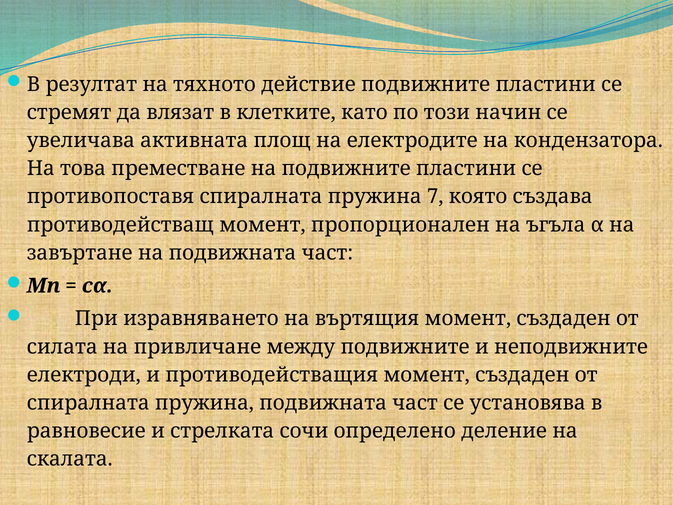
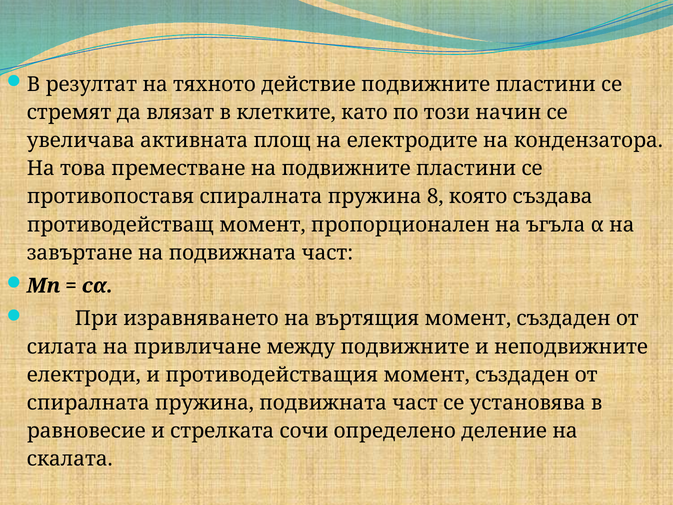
7: 7 -> 8
